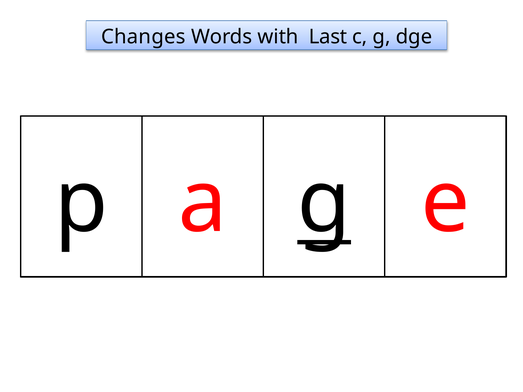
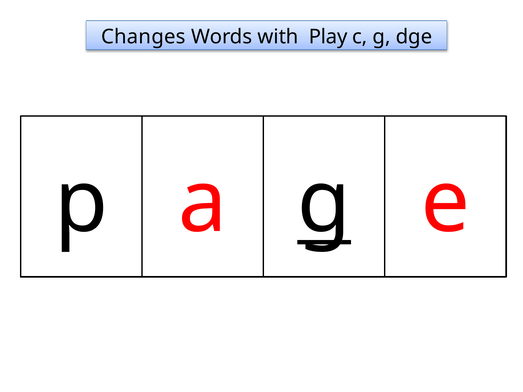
Last: Last -> Play
